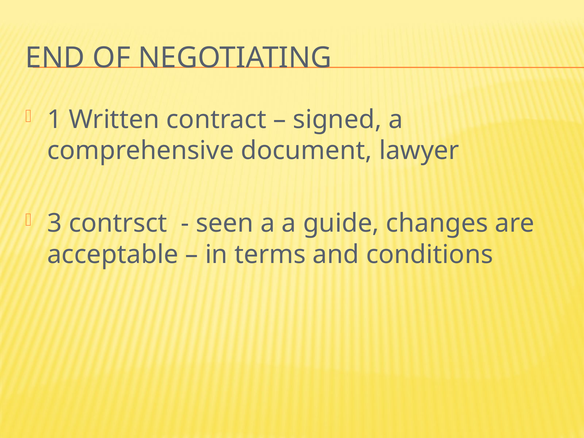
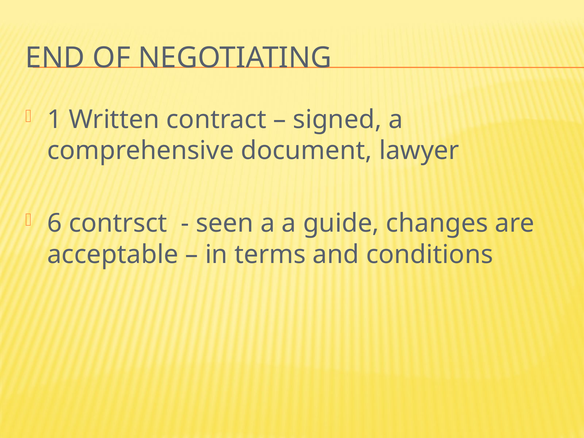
3: 3 -> 6
